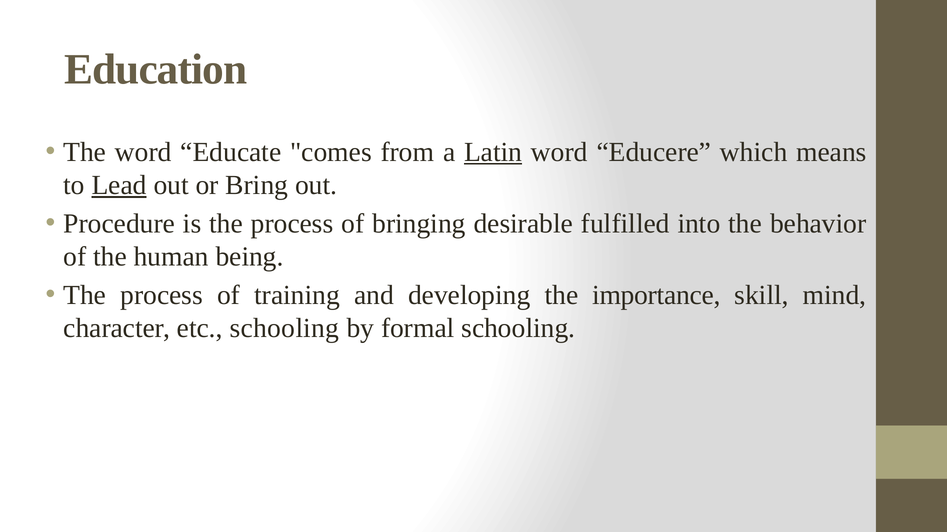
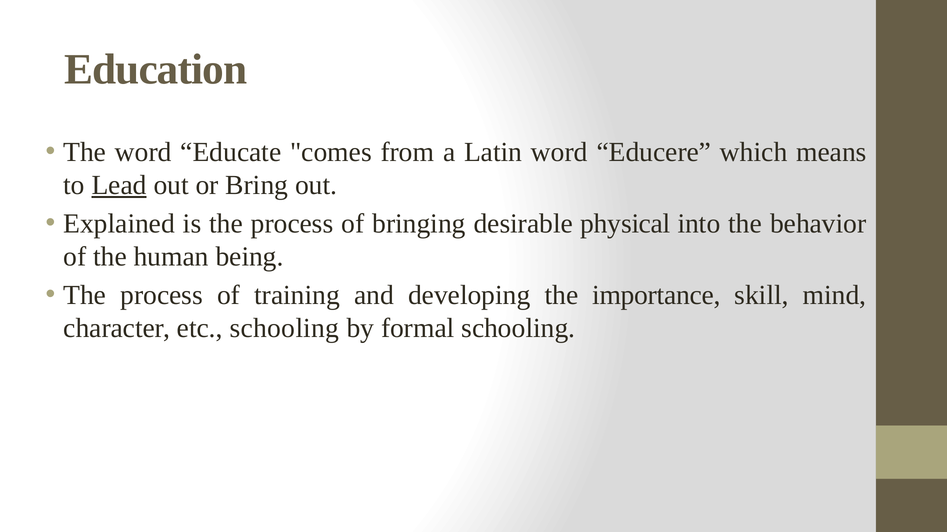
Latin underline: present -> none
Procedure: Procedure -> Explained
fulfilled: fulfilled -> physical
